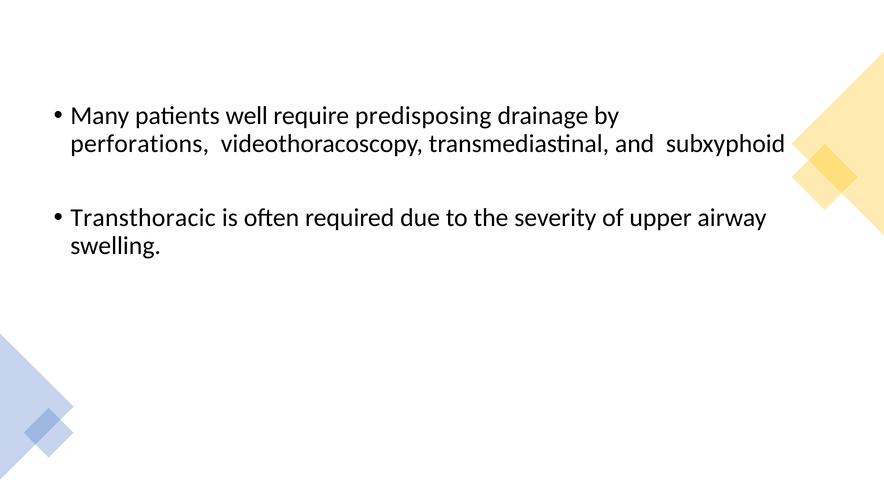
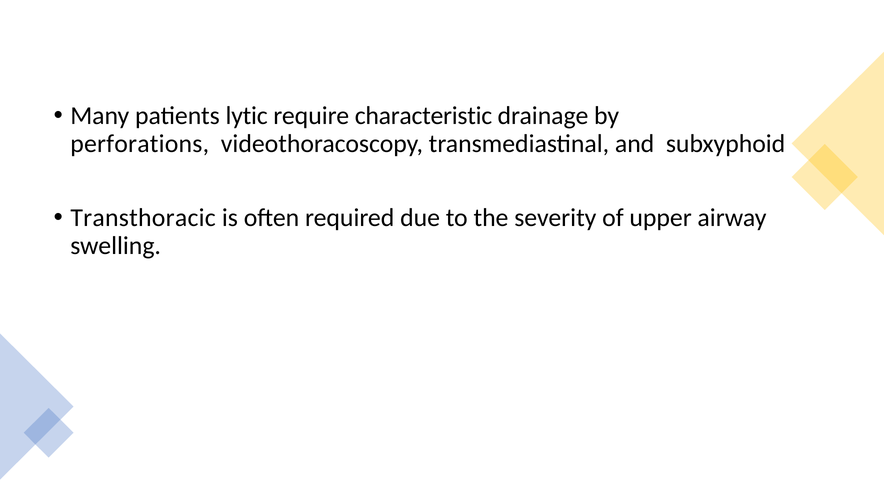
well: well -> lytic
predisposing: predisposing -> characteristic
